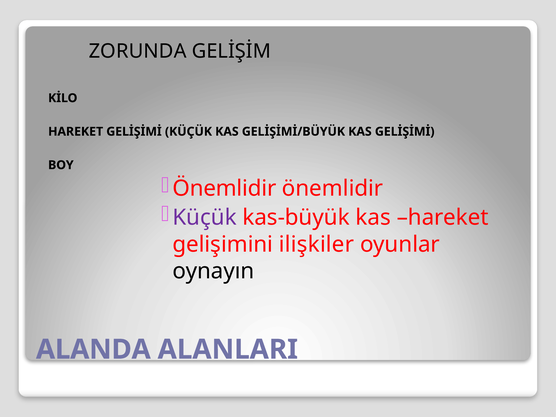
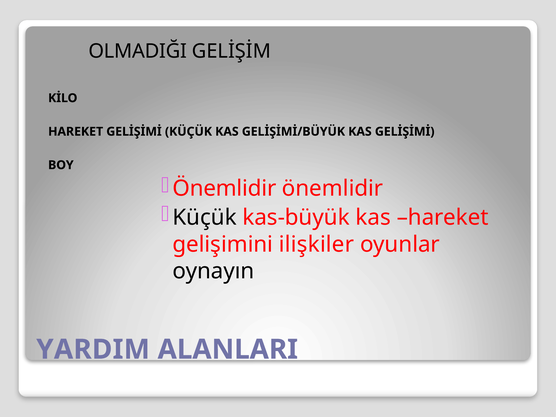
ZORUNDA: ZORUNDA -> OLMADIĞI
Küçük at (205, 217) colour: purple -> black
ALANDA: ALANDA -> YARDIM
